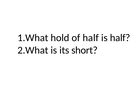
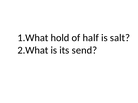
is half: half -> salt
short: short -> send
